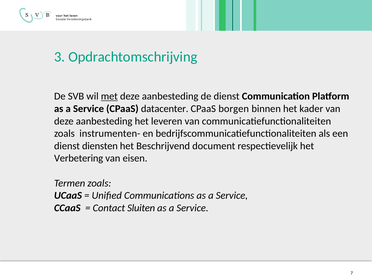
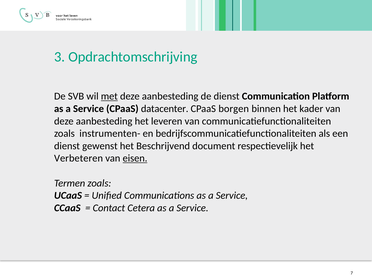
diensten: diensten -> gewenst
Verbetering: Verbetering -> Verbeteren
eisen underline: none -> present
Sluiten: Sluiten -> Cetera
